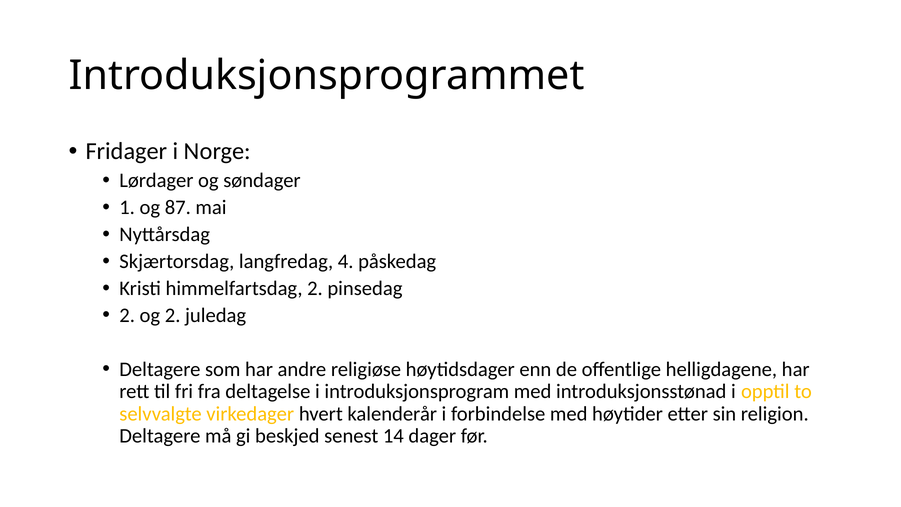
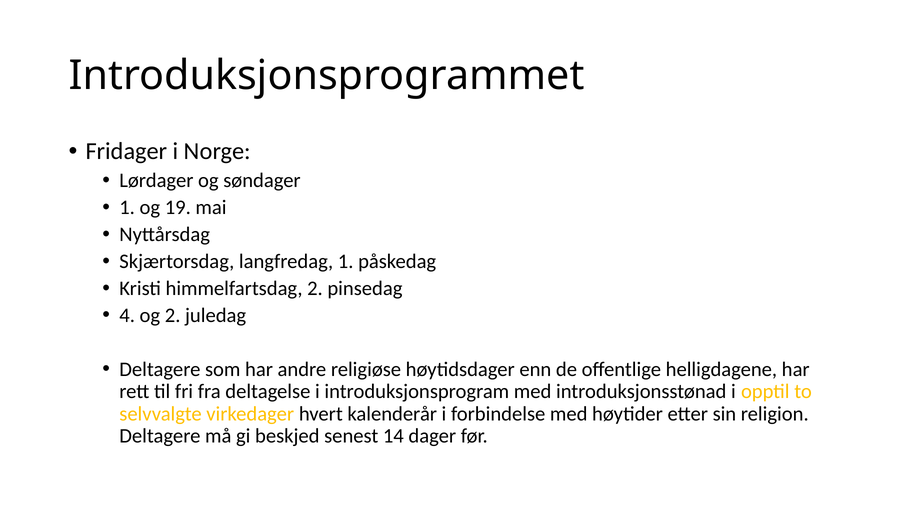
87: 87 -> 19
langfredag 4: 4 -> 1
2 at (127, 315): 2 -> 4
